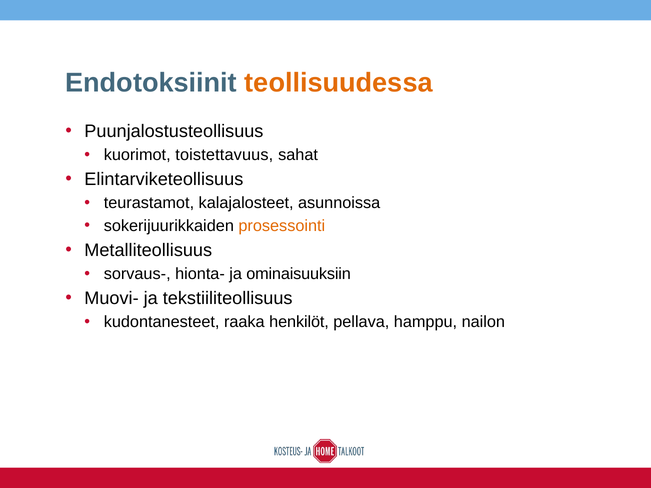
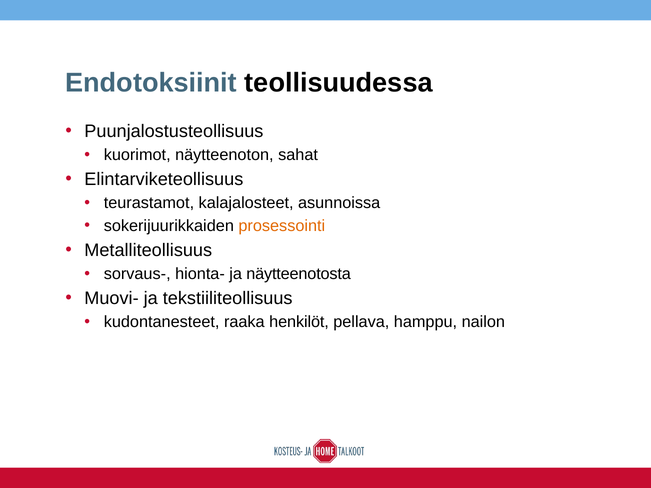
teollisuudessa colour: orange -> black
toistettavuus: toistettavuus -> näytteenoton
ominaisuuksiin: ominaisuuksiin -> näytteenotosta
